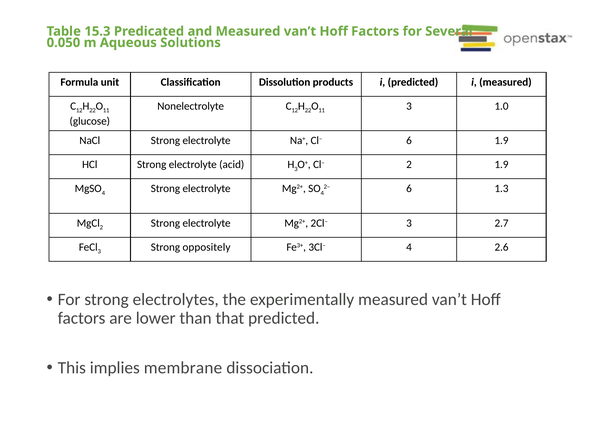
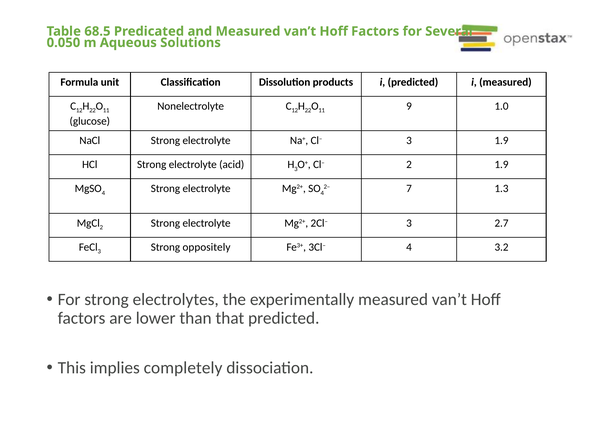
15.3: 15.3 -> 68.5
3 at (409, 106): 3 -> 9
Cl– 6: 6 -> 3
6 at (409, 189): 6 -> 7
2.6: 2.6 -> 3.2
membrane: membrane -> completely
